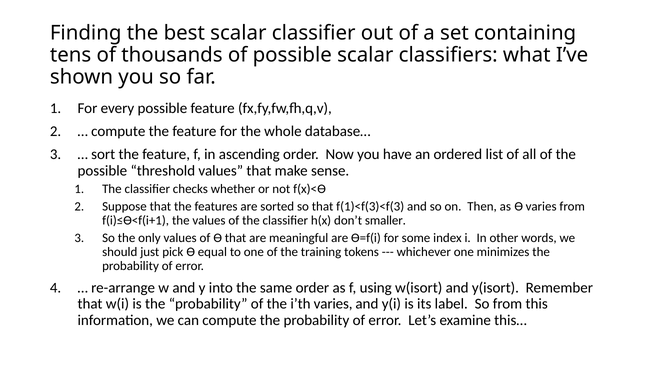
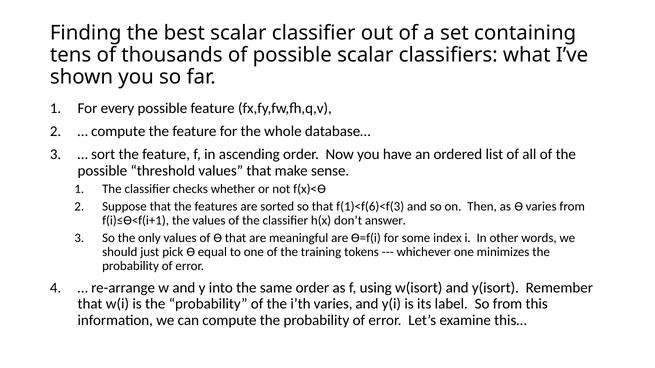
f(1)<f(3)<f(3: f(1)<f(3)<f(3 -> f(1)<f(6)<f(3
smaller: smaller -> answer
